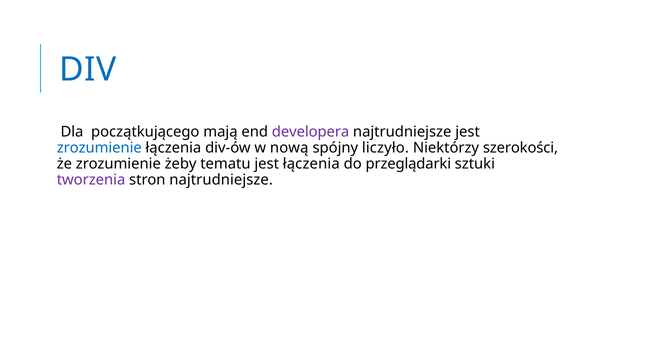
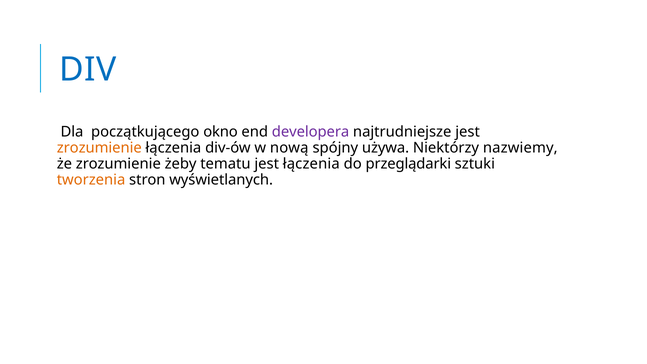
mają: mają -> okno
zrozumienie at (99, 148) colour: blue -> orange
liczyło: liczyło -> używa
szerokości: szerokości -> nazwiemy
tworzenia colour: purple -> orange
stron najtrudniejsze: najtrudniejsze -> wyświetlanych
